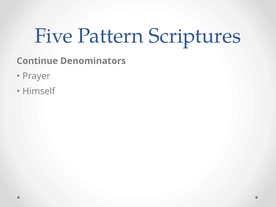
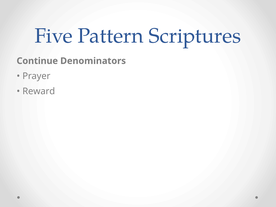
Himself: Himself -> Reward
